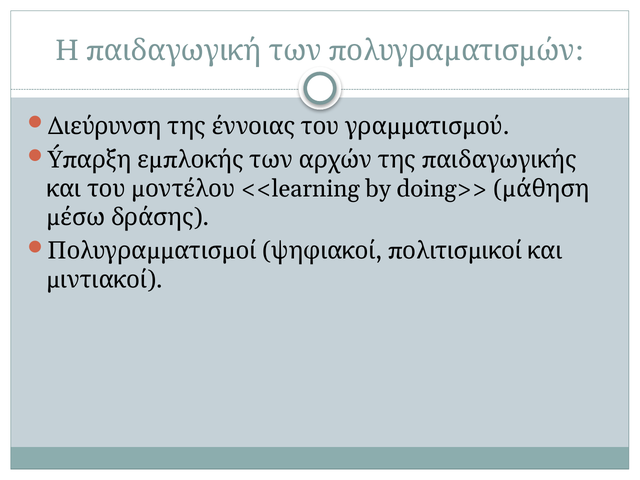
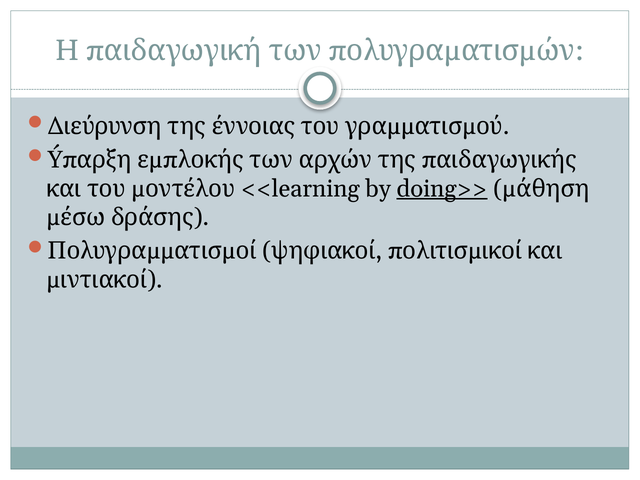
doing>> underline: none -> present
